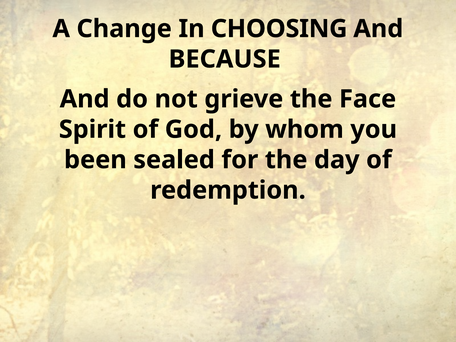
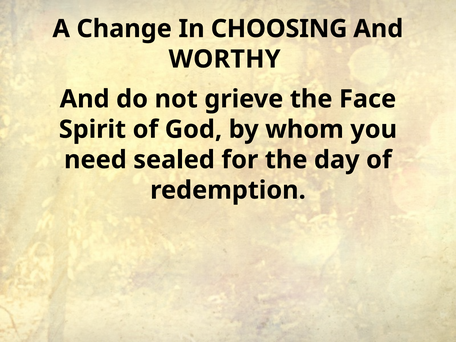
BECAUSE: BECAUSE -> WORTHY
been: been -> need
